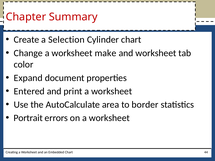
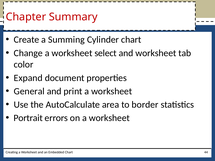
Selection: Selection -> Summing
make: make -> select
Entered: Entered -> General
